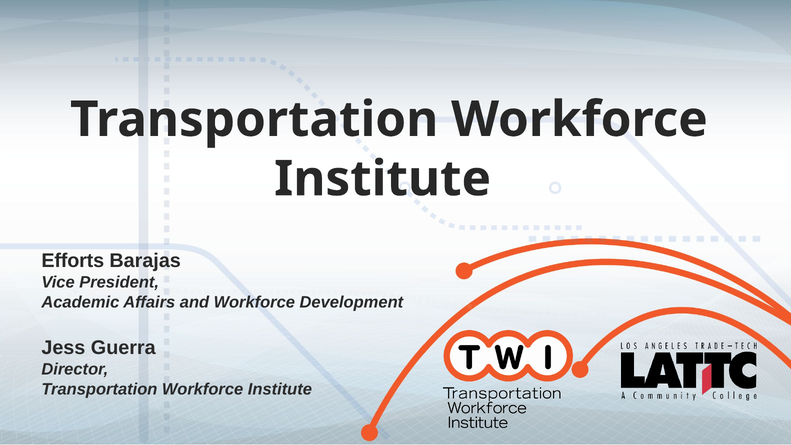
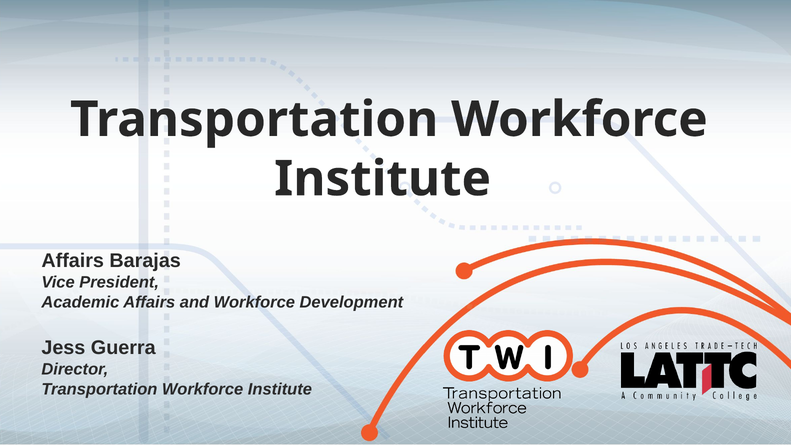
Efforts at (73, 261): Efforts -> Affairs
